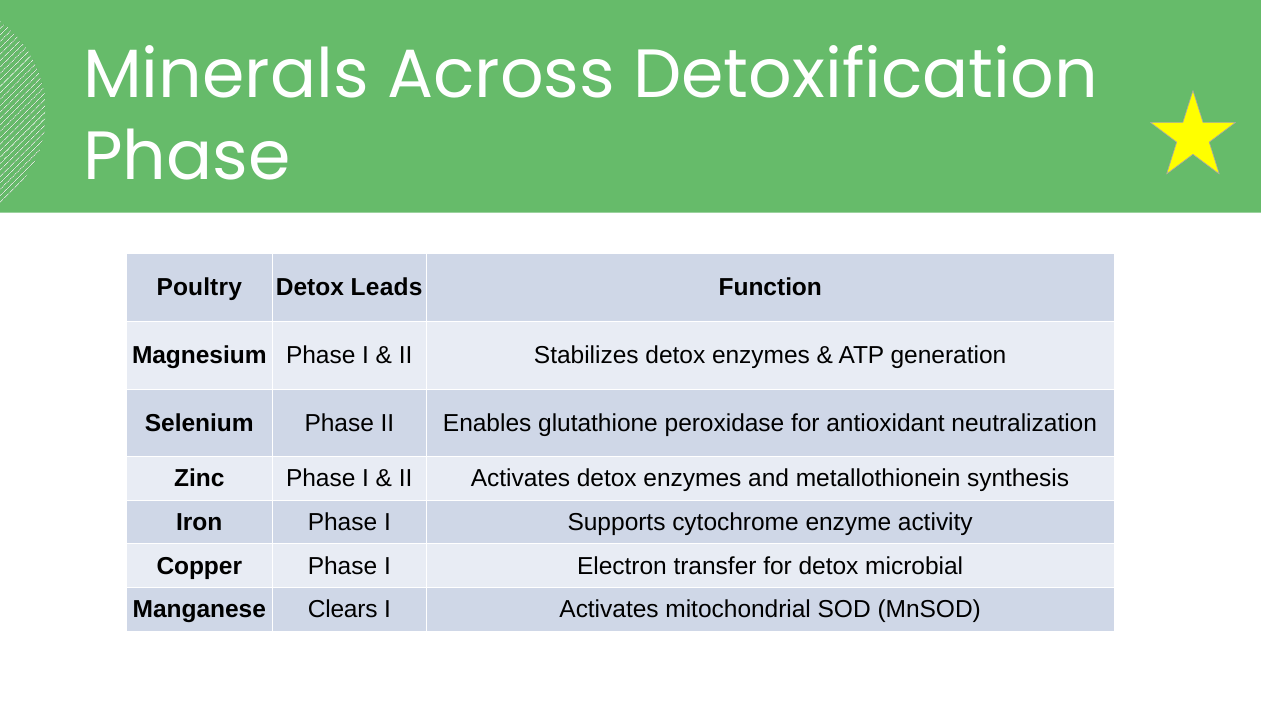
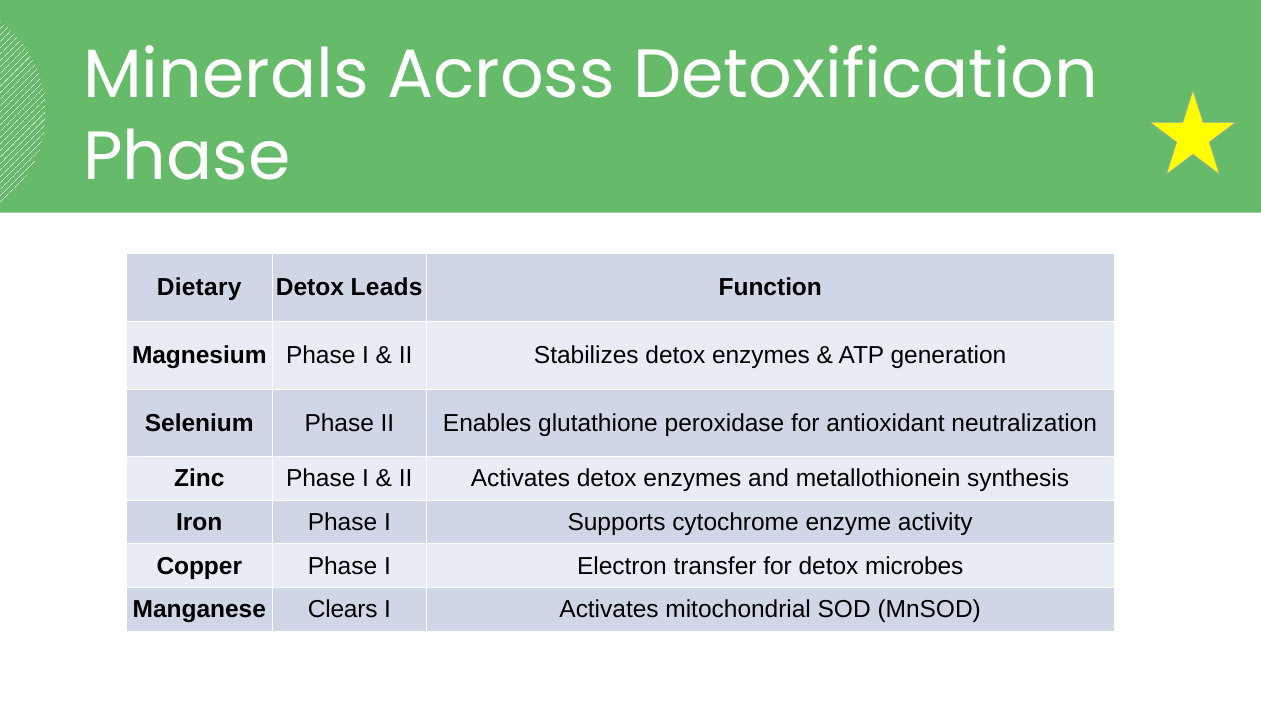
Poultry: Poultry -> Dietary
microbial: microbial -> microbes
